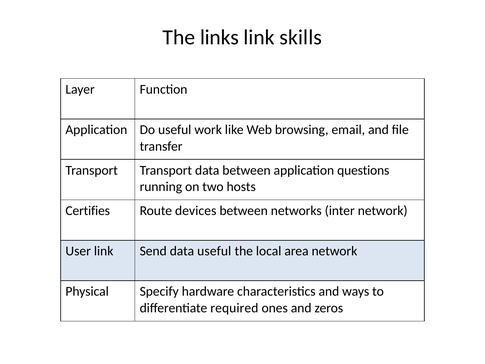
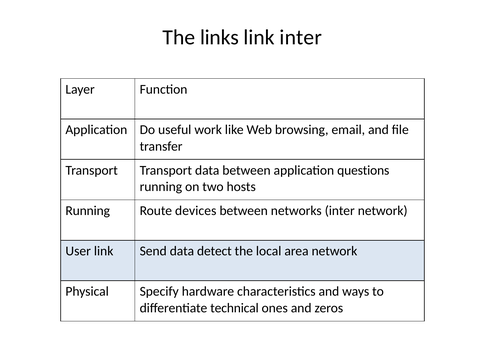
link skills: skills -> inter
Certifies at (88, 211): Certifies -> Running
data useful: useful -> detect
required: required -> technical
